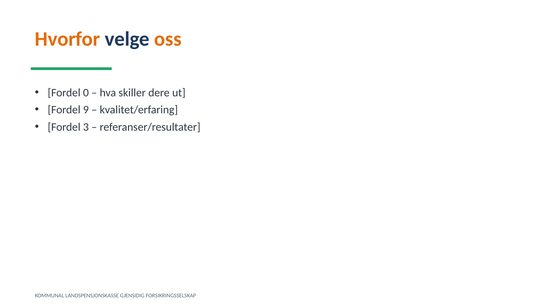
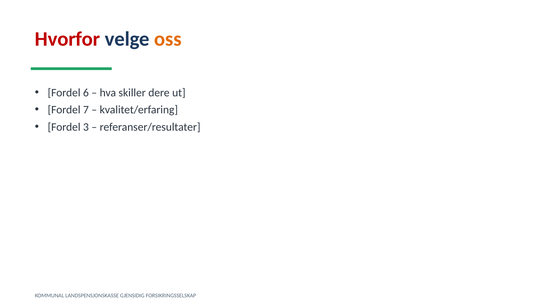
Hvorfor colour: orange -> red
0: 0 -> 6
9: 9 -> 7
